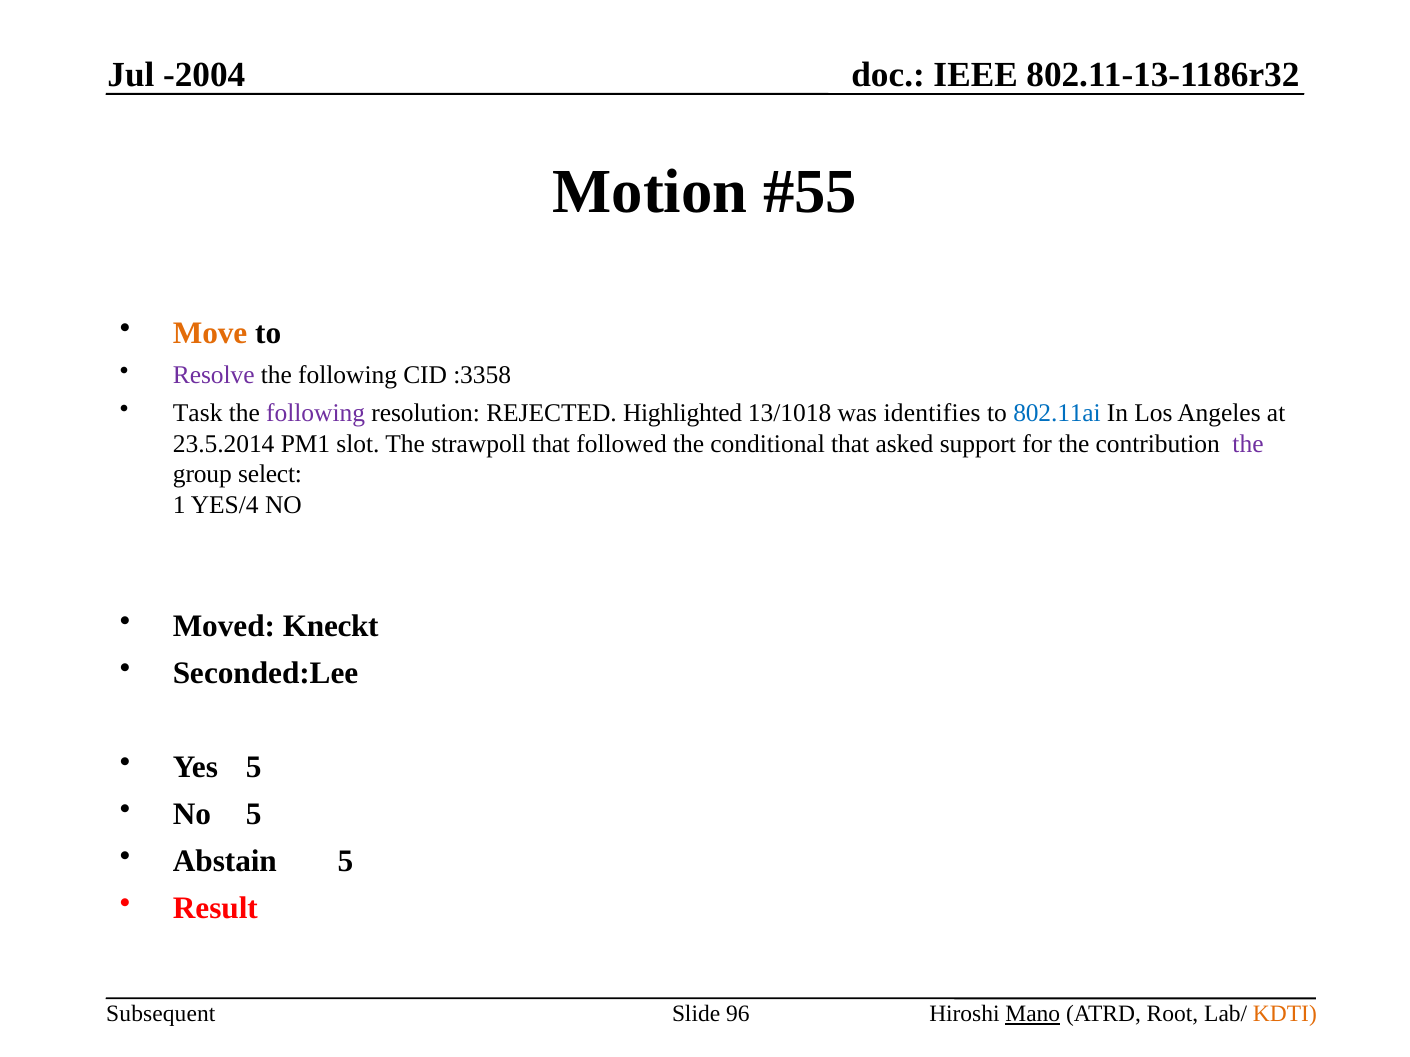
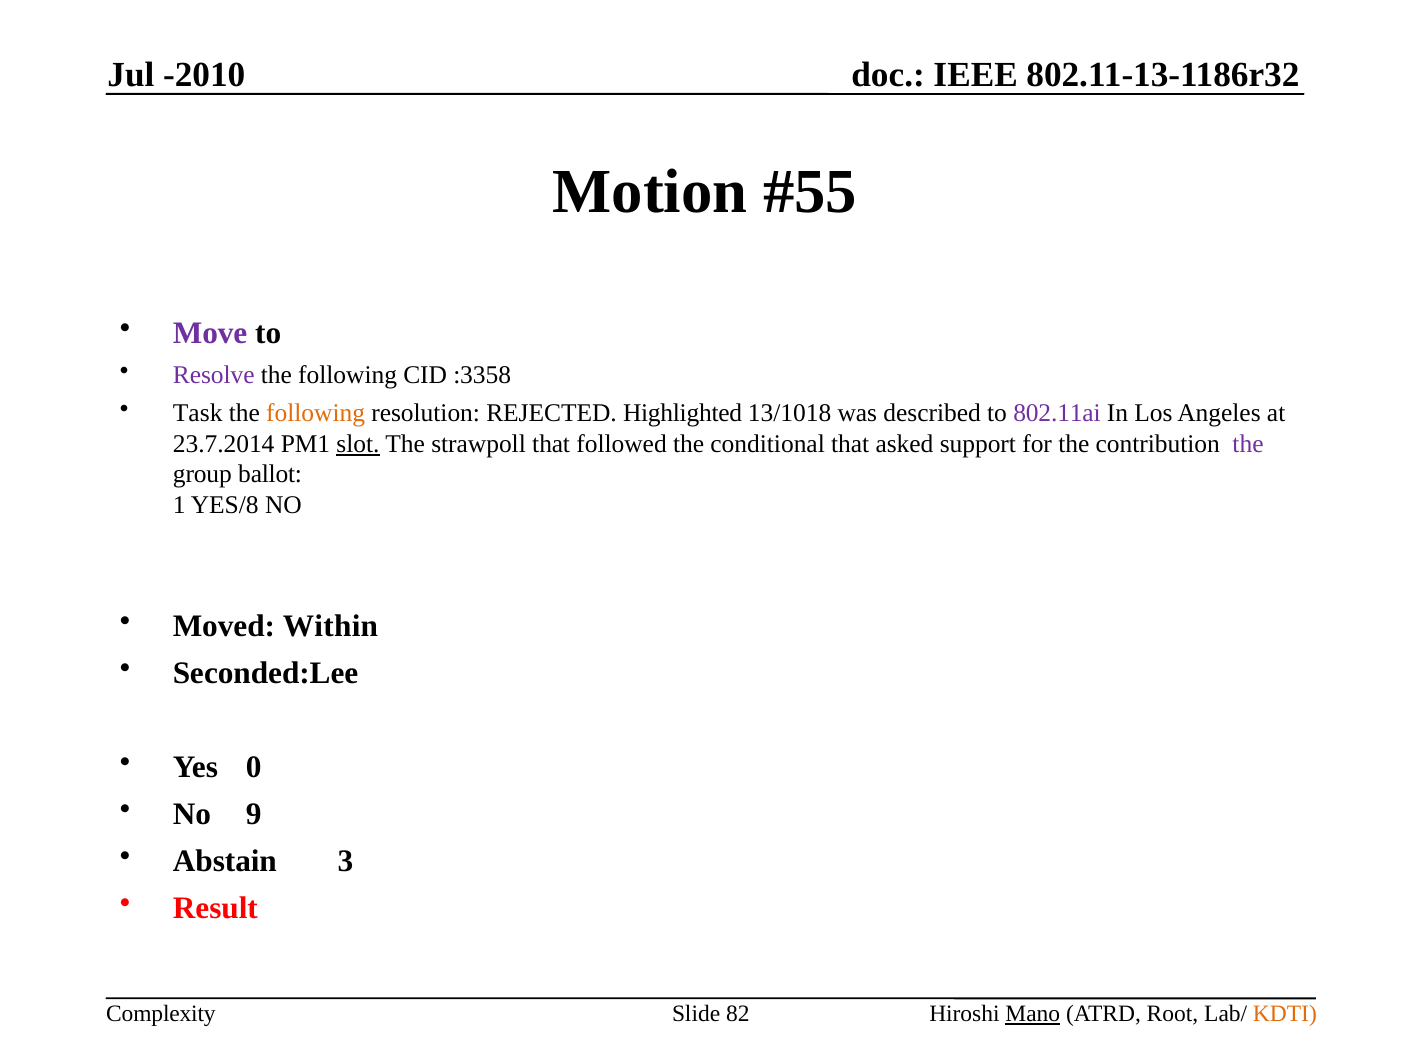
-2004: -2004 -> -2010
Move colour: orange -> purple
following at (316, 413) colour: purple -> orange
identifies: identifies -> described
802.11ai colour: blue -> purple
23.5.2014: 23.5.2014 -> 23.7.2014
slot underline: none -> present
select: select -> ballot
YES/4: YES/4 -> YES/8
Kneckt: Kneckt -> Within
Yes 5: 5 -> 0
No 5: 5 -> 9
Abstain 5: 5 -> 3
Subsequent: Subsequent -> Complexity
96: 96 -> 82
